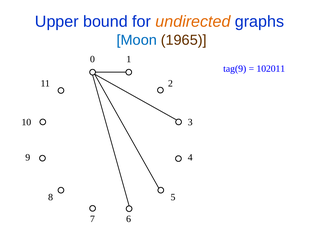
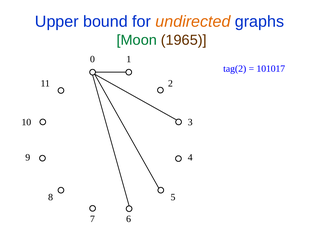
Moon colour: blue -> green
tag(9: tag(9 -> tag(2
102011: 102011 -> 101017
